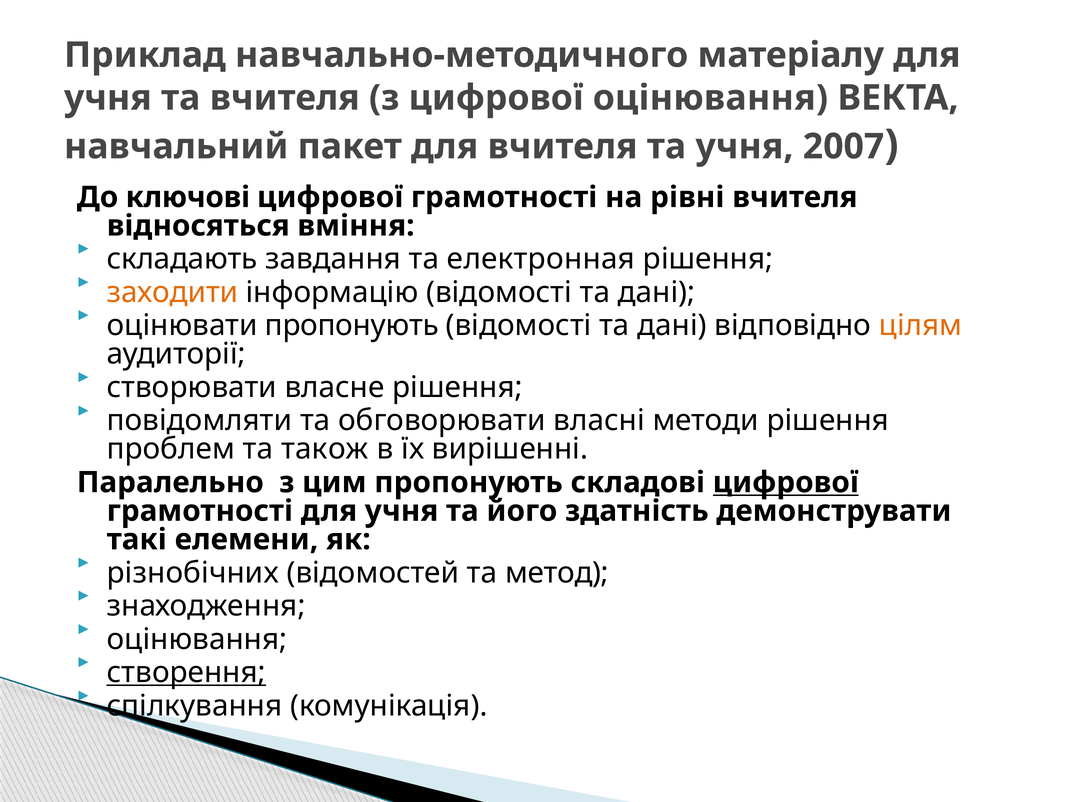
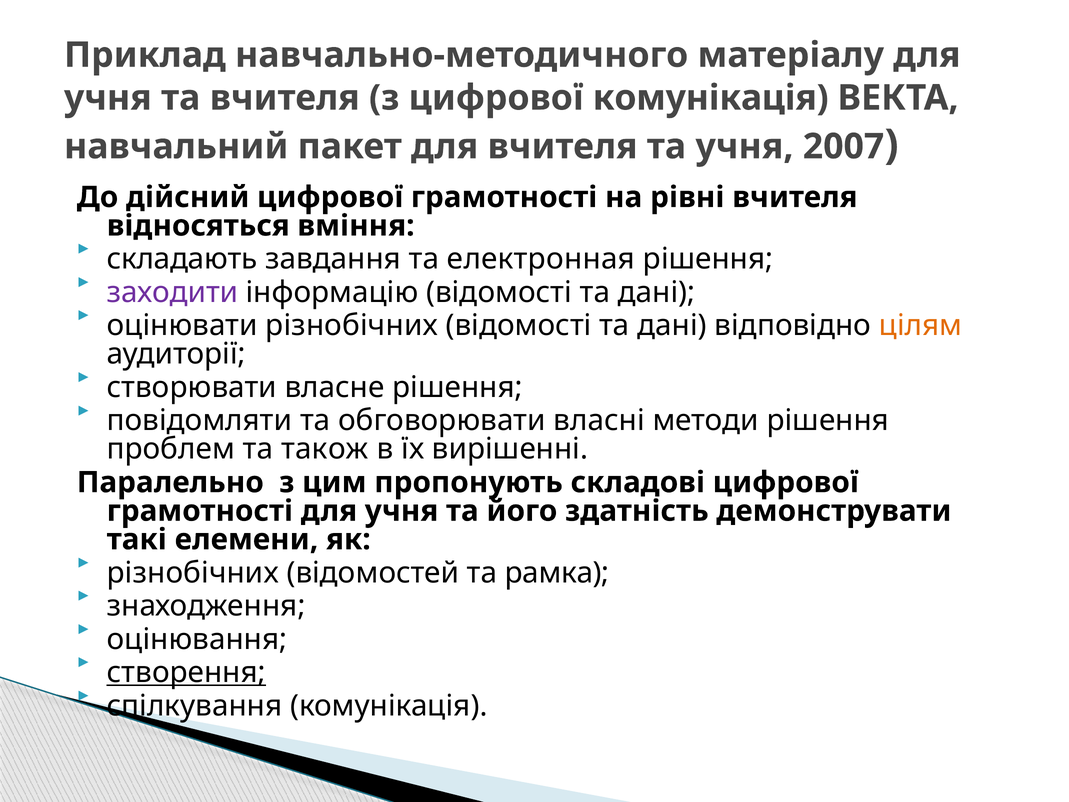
цифрової оцінювання: оцінювання -> комунікація
ключові: ключові -> дійсний
заходити colour: orange -> purple
оцінювати пропонують: пропонують -> різнобічних
цифрової at (786, 482) underline: present -> none
метод: метод -> рамка
